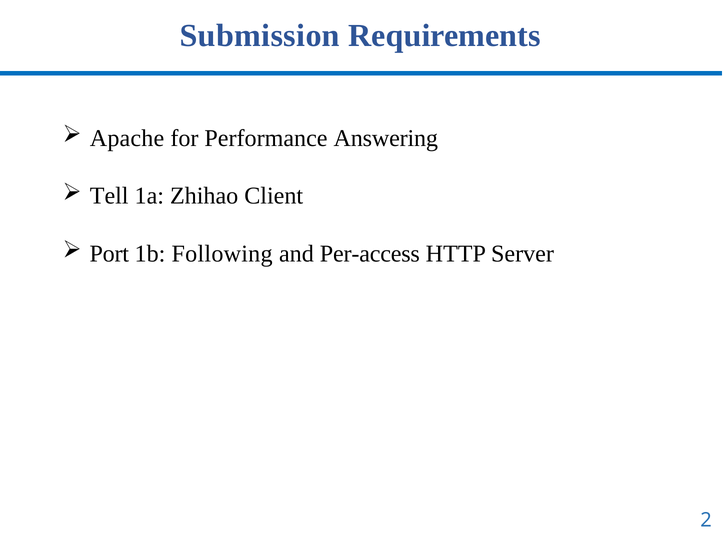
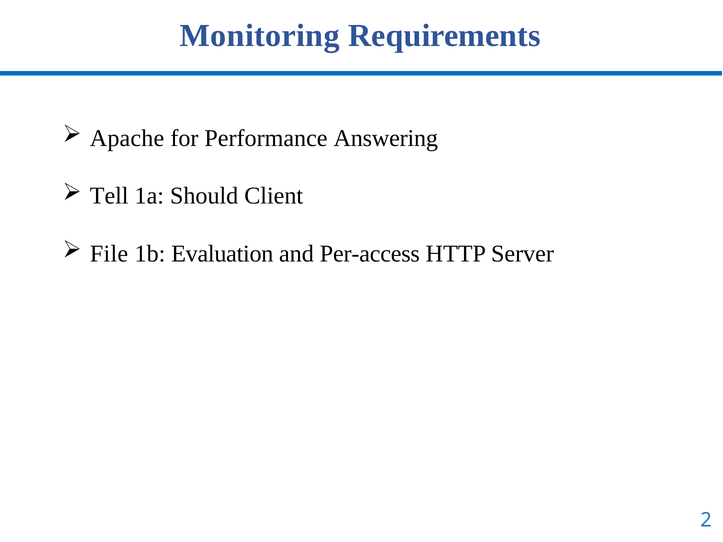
Submission: Submission -> Monitoring
Zhihao: Zhihao -> Should
Port: Port -> File
Following: Following -> Evaluation
